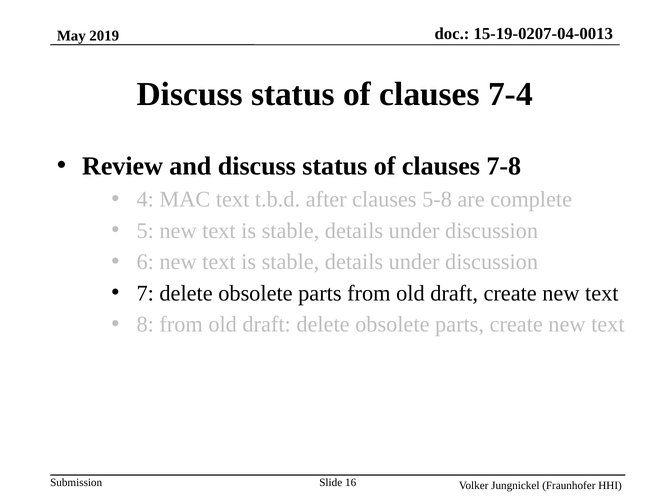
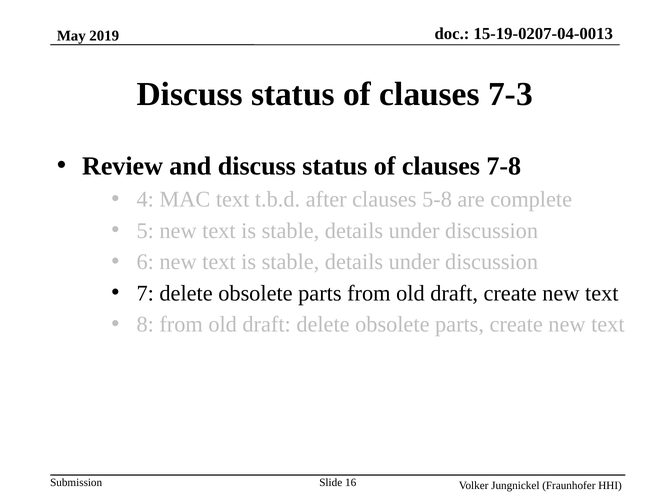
7-4: 7-4 -> 7-3
